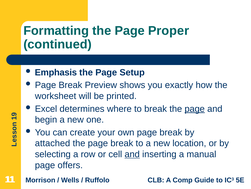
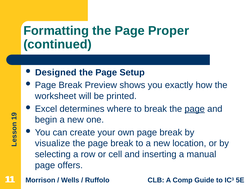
Emphasis: Emphasis -> Designed
attached: attached -> visualize
and at (132, 154) underline: present -> none
